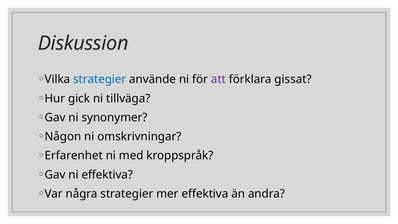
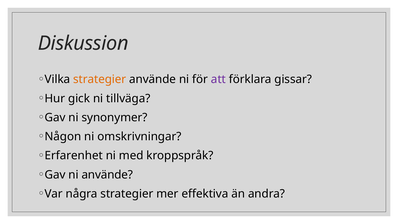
strategier at (100, 79) colour: blue -> orange
gissat: gissat -> gissar
ni effektiva: effektiva -> använde
